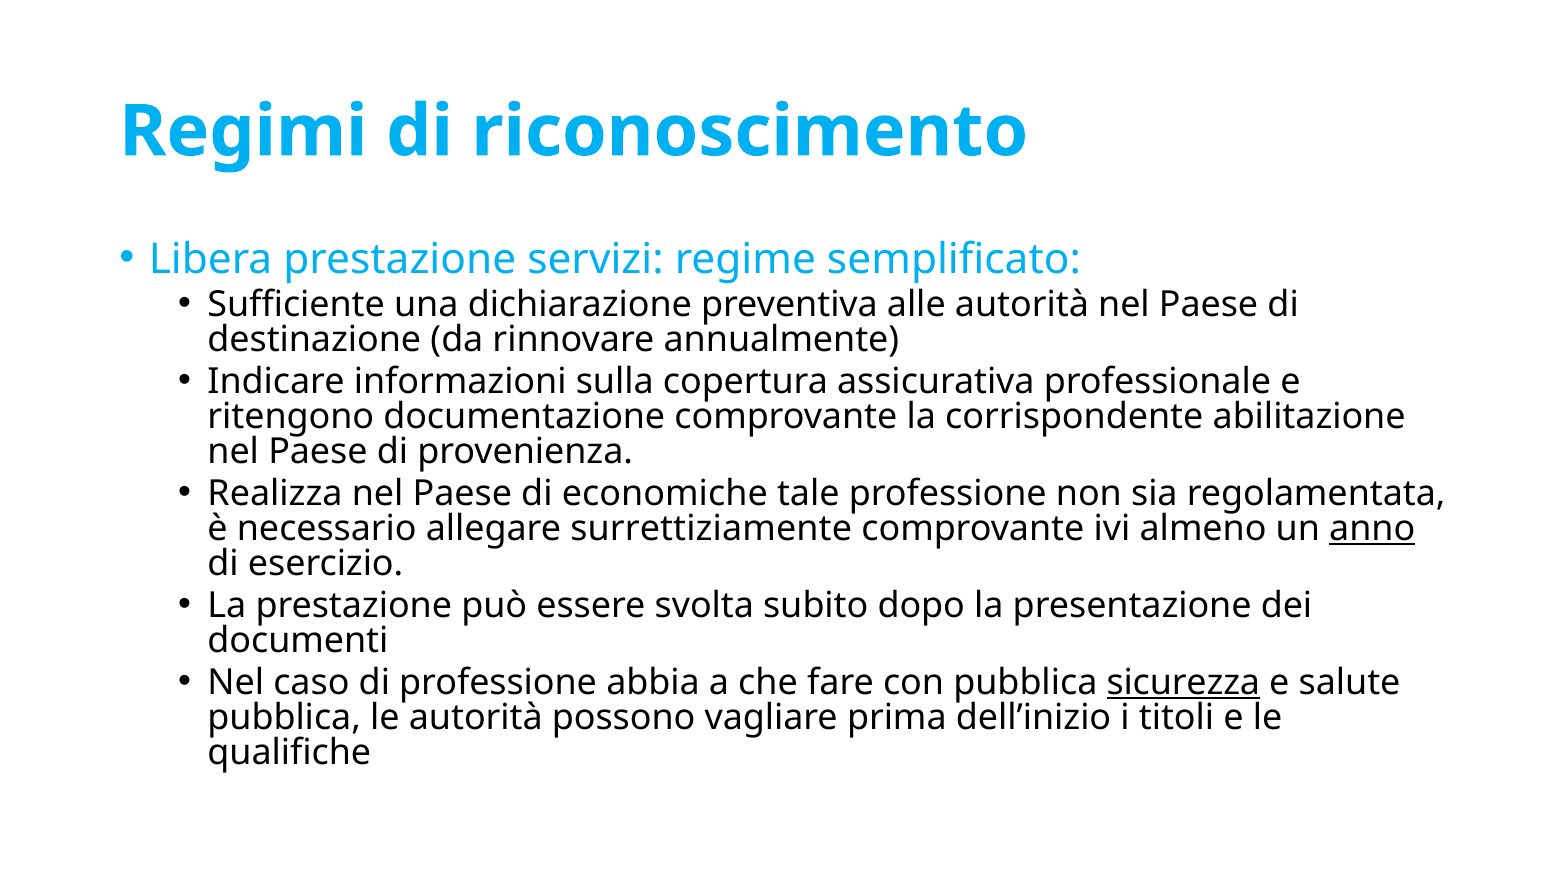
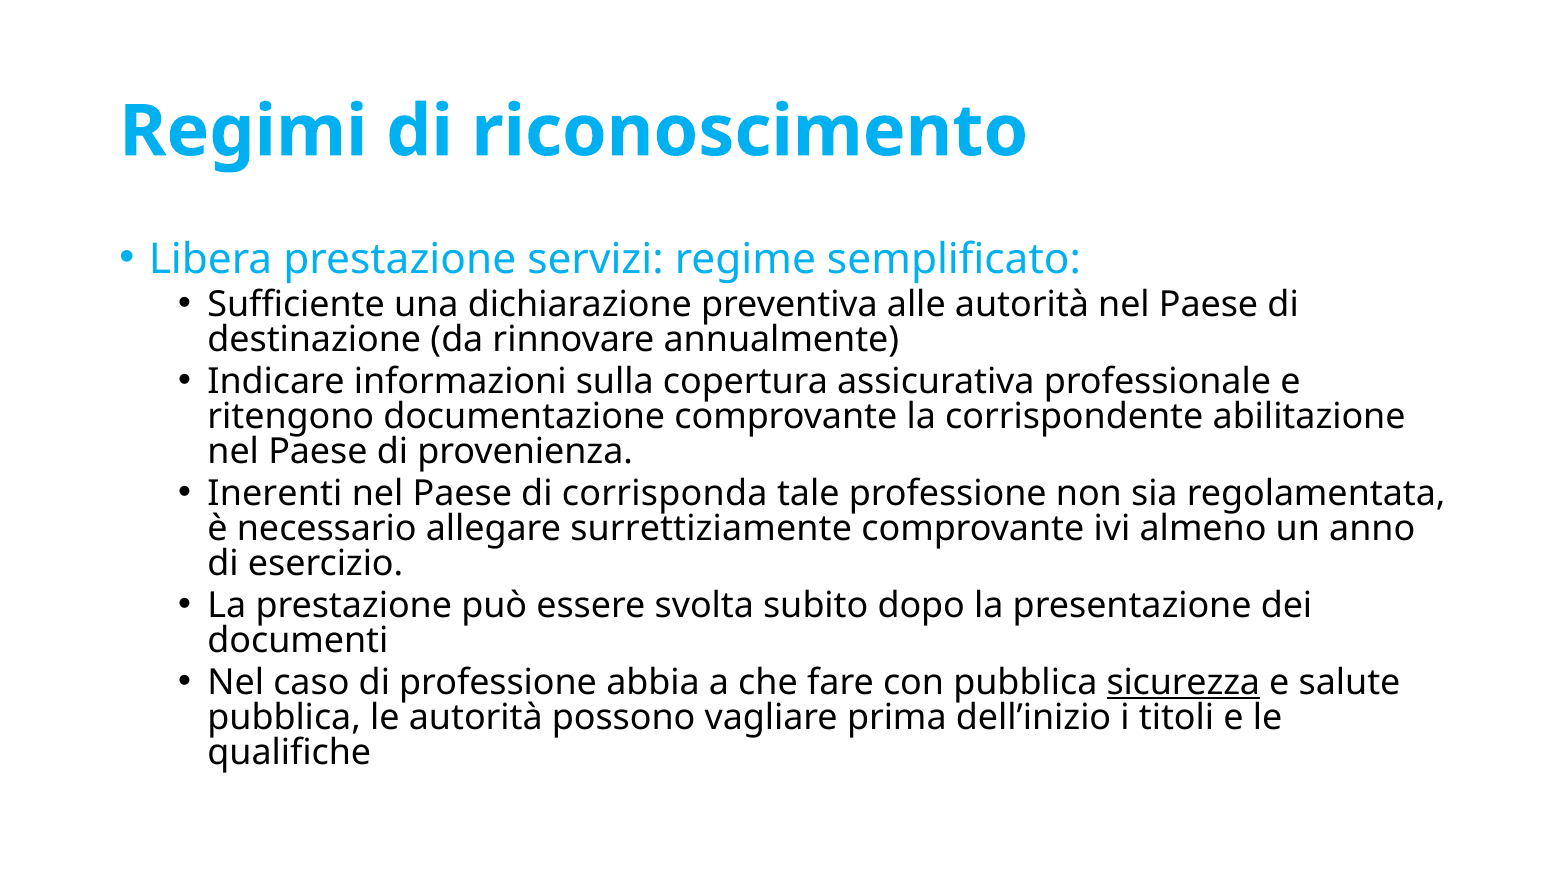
Realizza: Realizza -> Inerenti
economiche: economiche -> corrisponda
anno underline: present -> none
